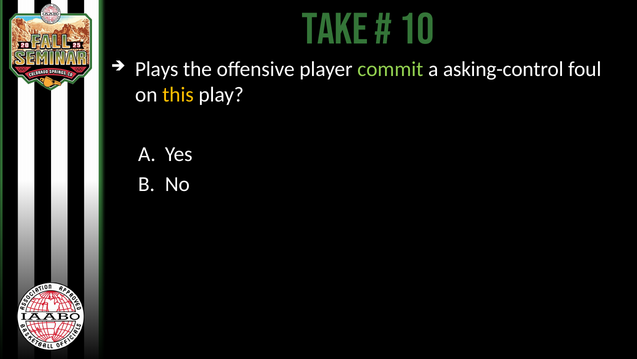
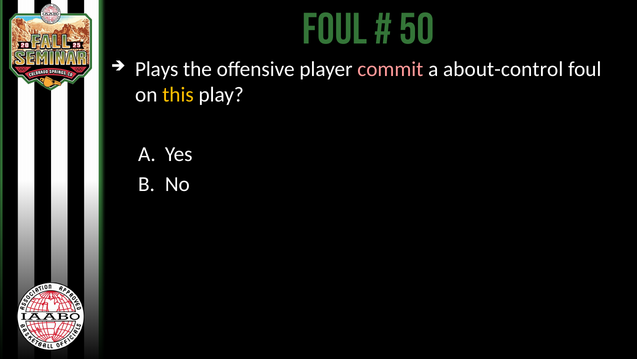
TAKE at (335, 29): TAKE -> FOUL
10: 10 -> 50
commit colour: light green -> pink
asking-control: asking-control -> about-control
